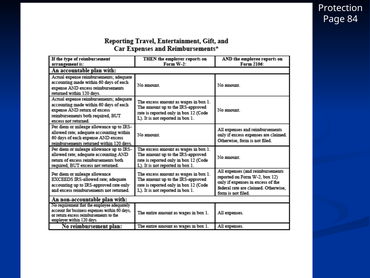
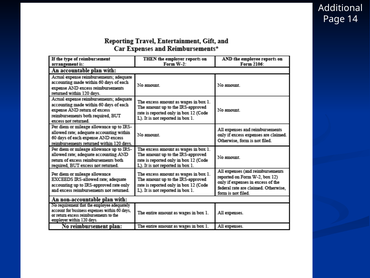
Protection: Protection -> Additional
84: 84 -> 14
